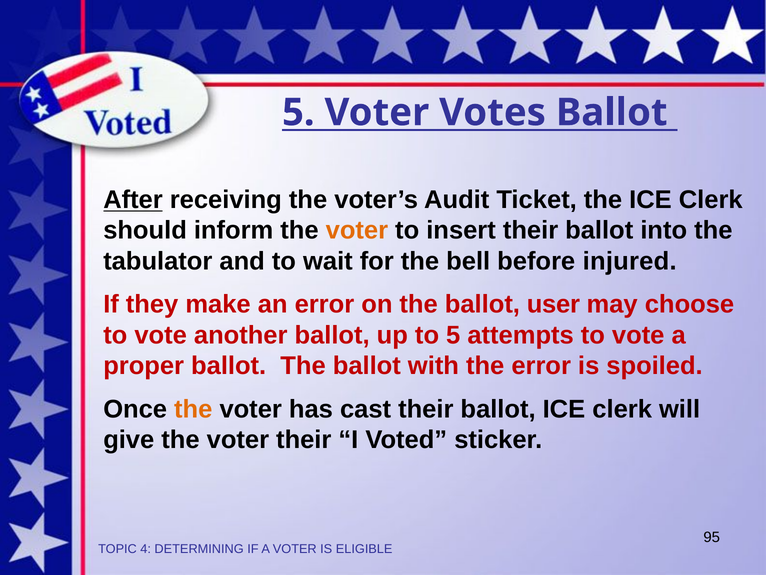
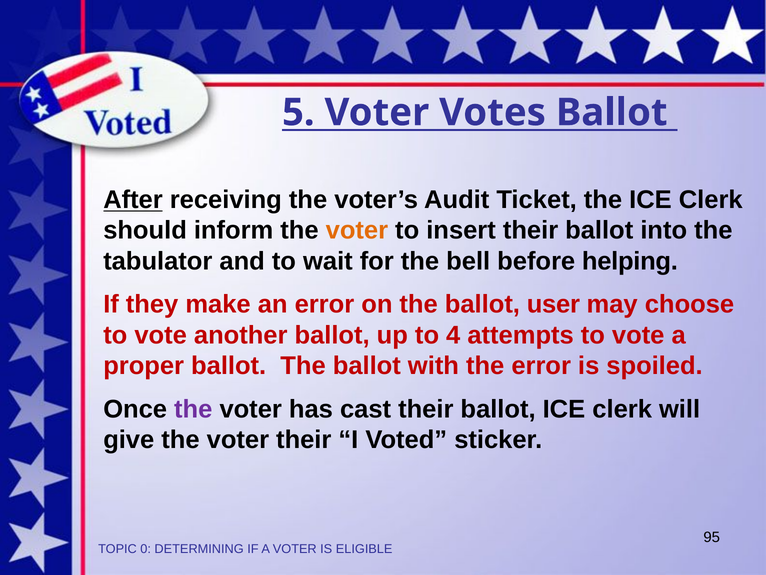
injured: injured -> helping
to 5: 5 -> 4
the at (193, 409) colour: orange -> purple
4: 4 -> 0
